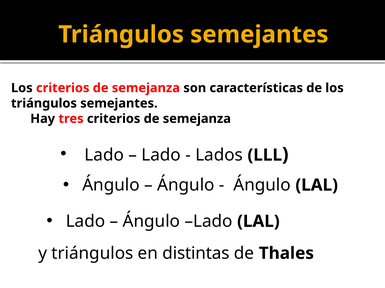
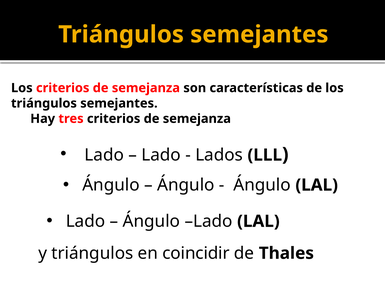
distintas: distintas -> coincidir
